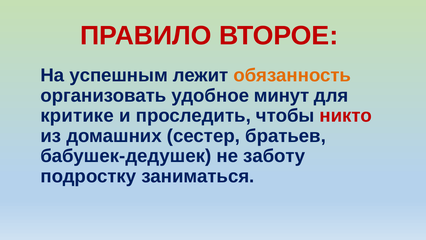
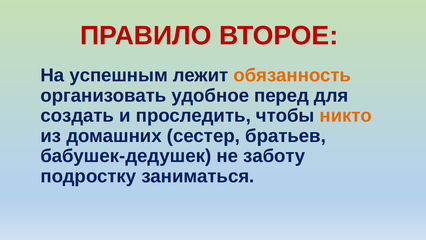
минут: минут -> перед
критике: критике -> создать
никто colour: red -> orange
